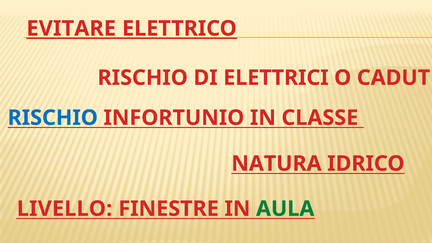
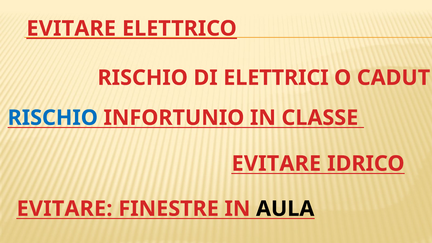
NATURA at (276, 164): NATURA -> EVITARE
LIVELLO at (65, 209): LIVELLO -> EVITARE
AULA colour: green -> black
